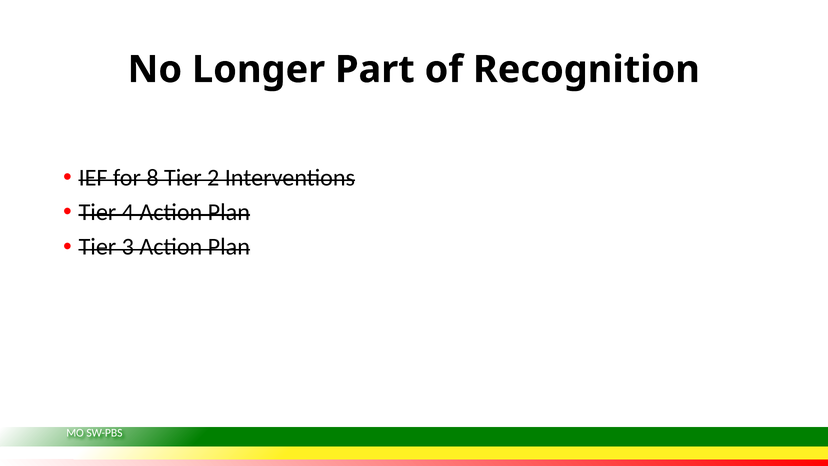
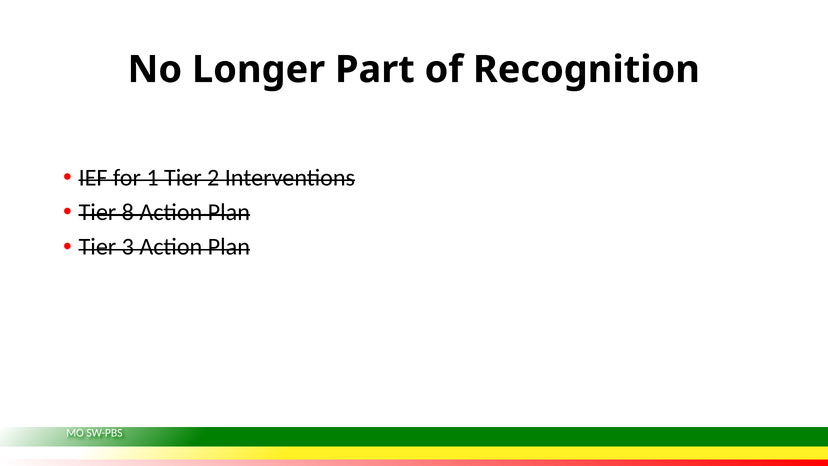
8: 8 -> 1
4: 4 -> 8
